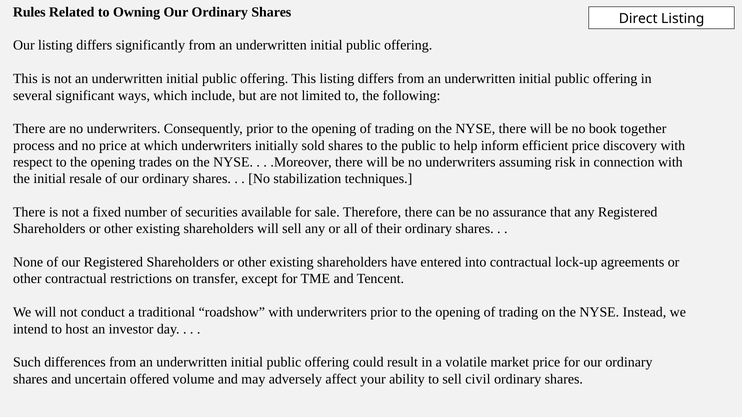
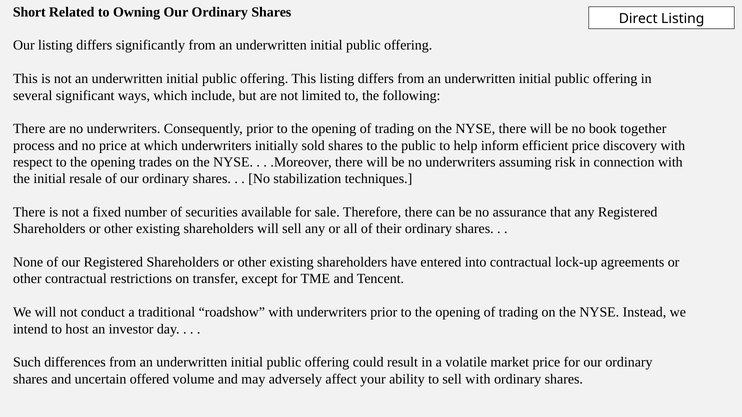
Rules: Rules -> Short
sell civil: civil -> with
